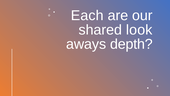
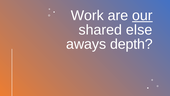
Each: Each -> Work
our underline: none -> present
look: look -> else
